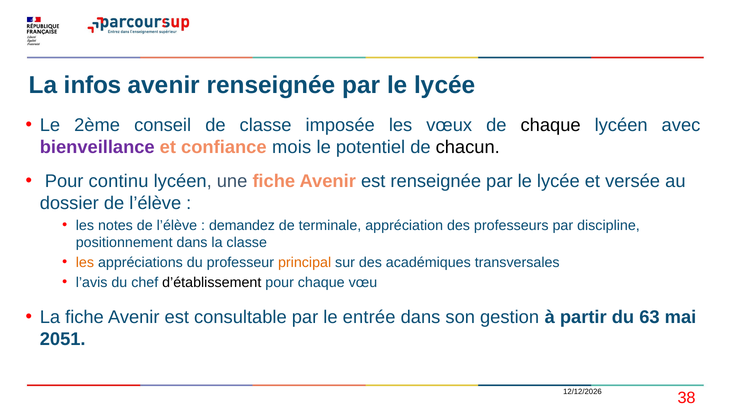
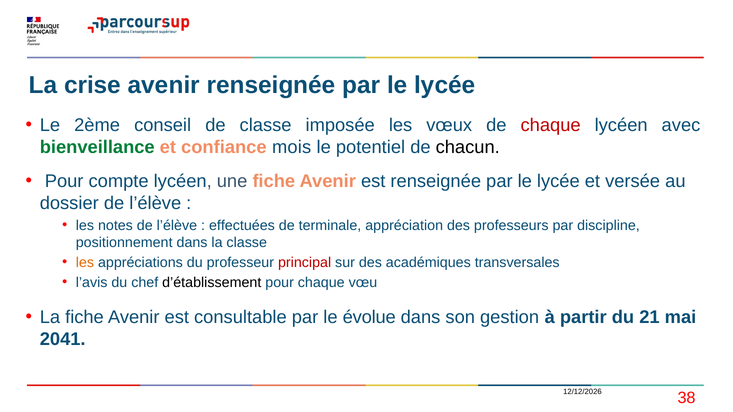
infos: infos -> crise
chaque at (551, 125) colour: black -> red
bienveillance colour: purple -> green
continu: continu -> compte
demandez: demandez -> effectuées
principal colour: orange -> red
entrée: entrée -> évolue
63: 63 -> 21
2051: 2051 -> 2041
